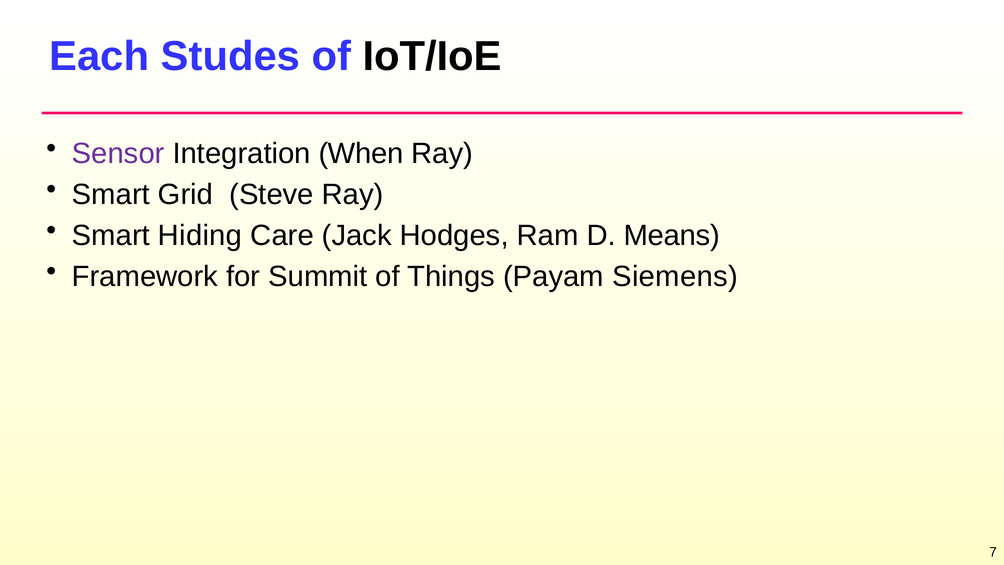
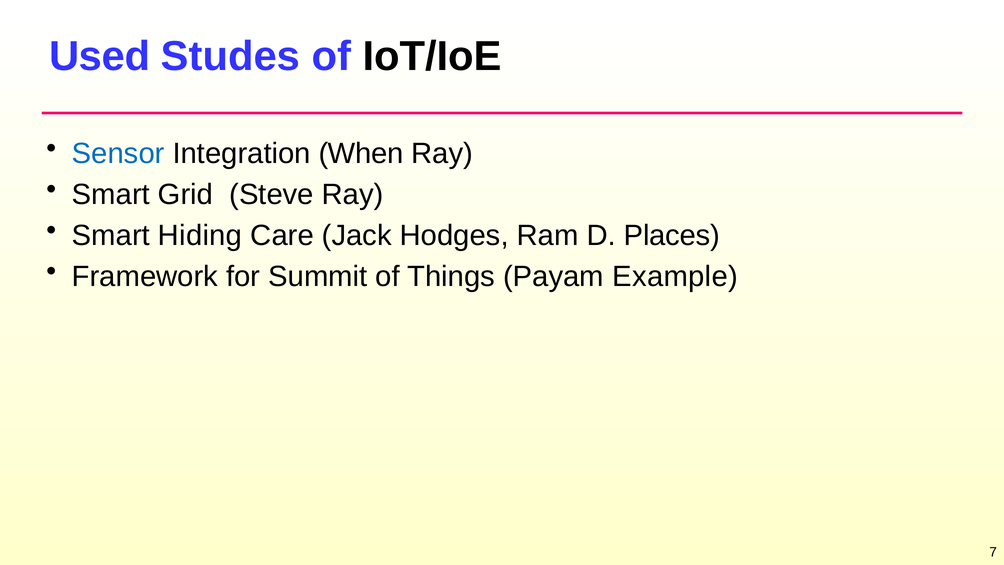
Each: Each -> Used
Sensor colour: purple -> blue
Means: Means -> Places
Siemens: Siemens -> Example
